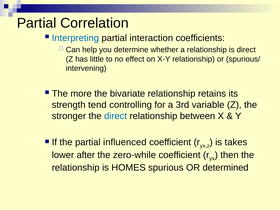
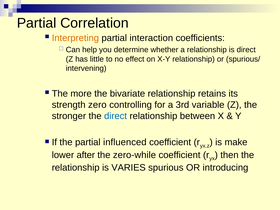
Interpreting colour: blue -> orange
tend: tend -> zero
takes: takes -> make
HOMES: HOMES -> VARIES
determined: determined -> introducing
